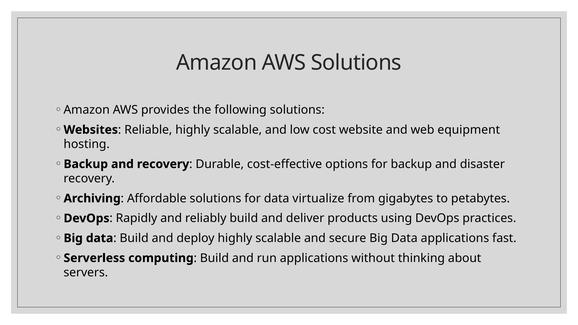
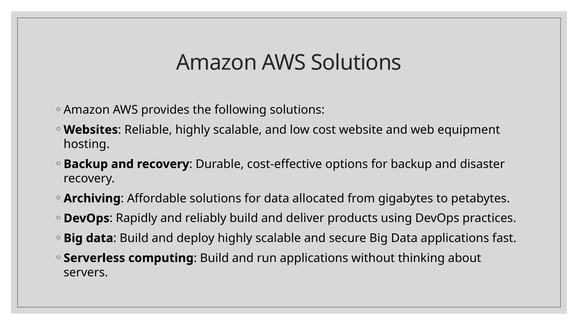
virtualize: virtualize -> allocated
